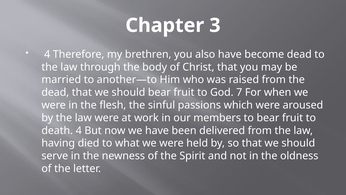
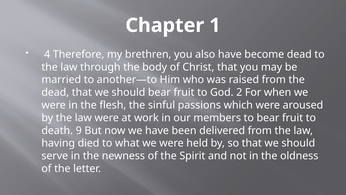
3: 3 -> 1
7: 7 -> 2
death 4: 4 -> 9
